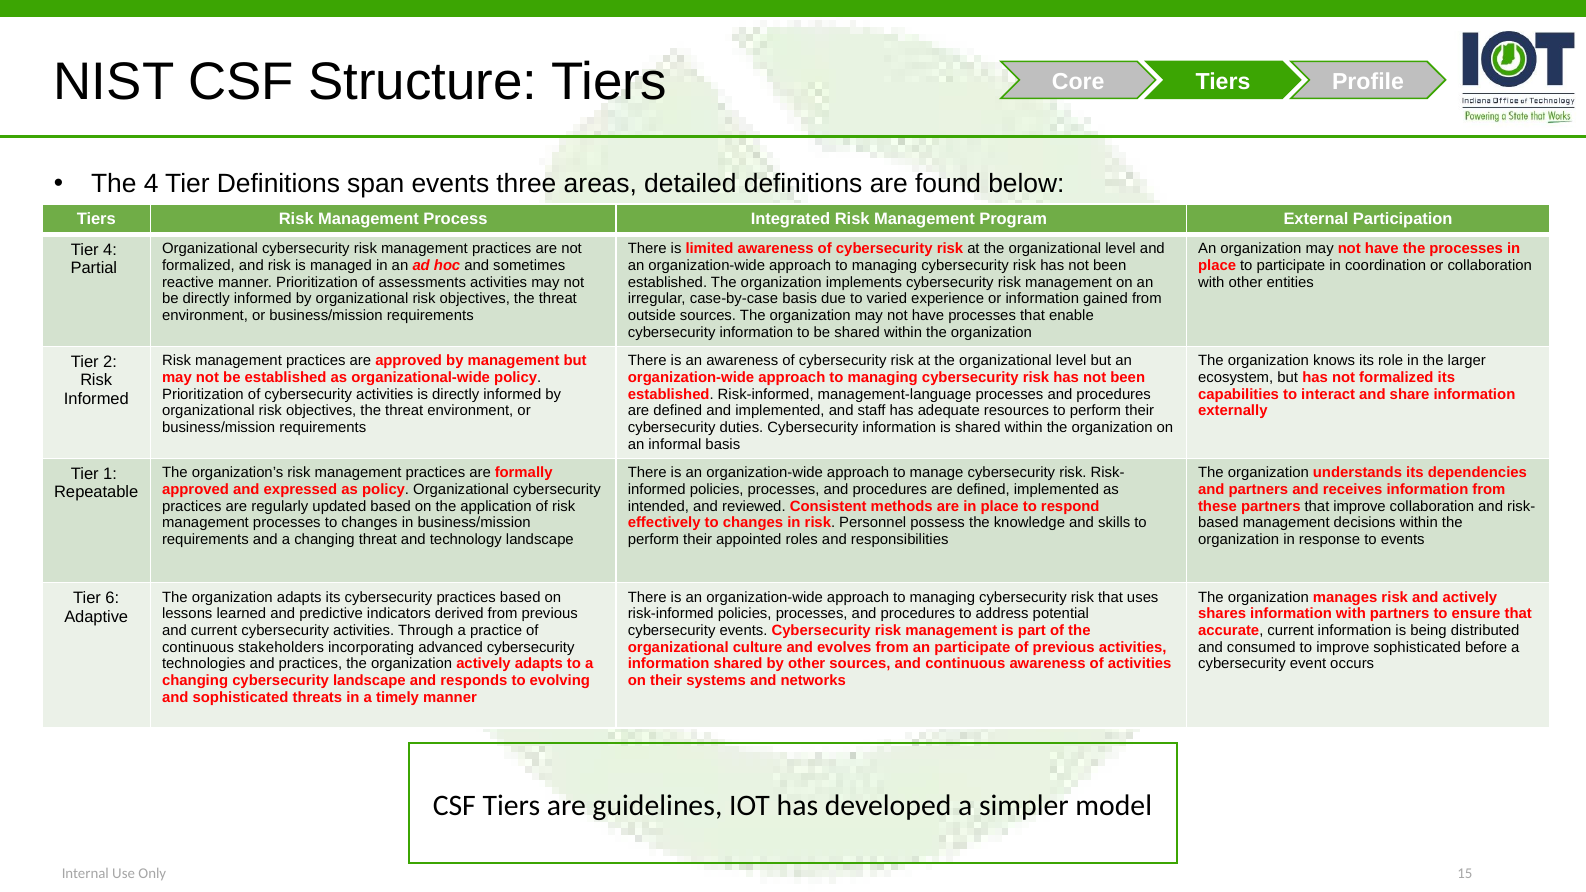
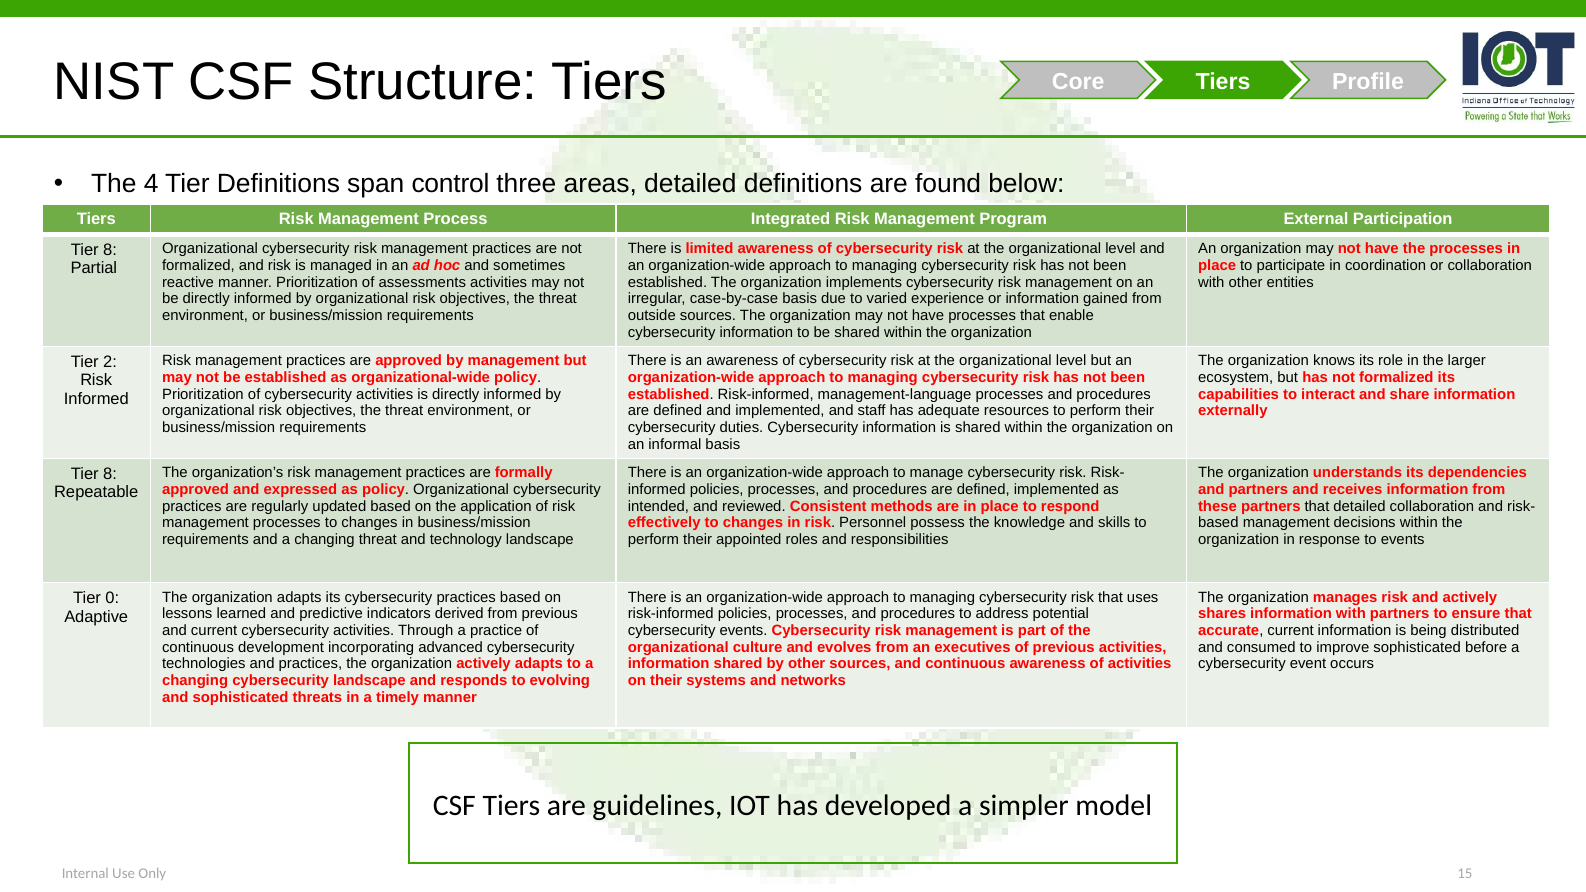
span events: events -> control
4 at (110, 250): 4 -> 8
1 at (110, 474): 1 -> 8
that improve: improve -> detailed
6: 6 -> 0
stakeholders: stakeholders -> development
an participate: participate -> executives
